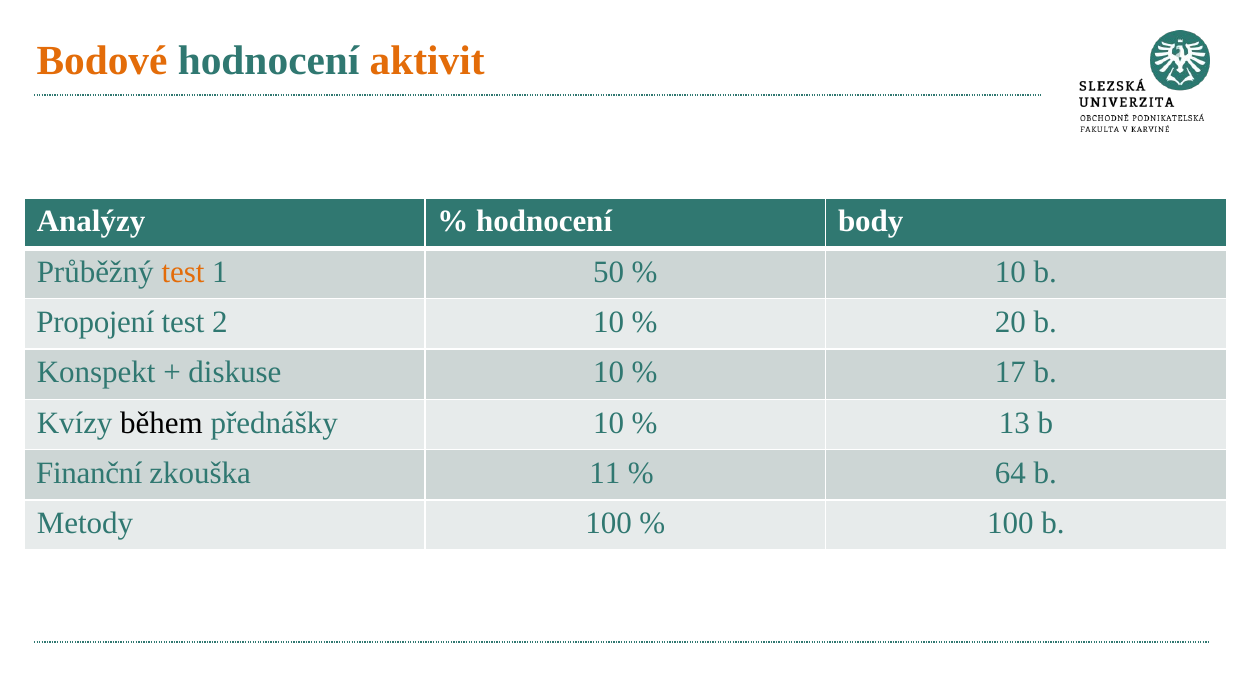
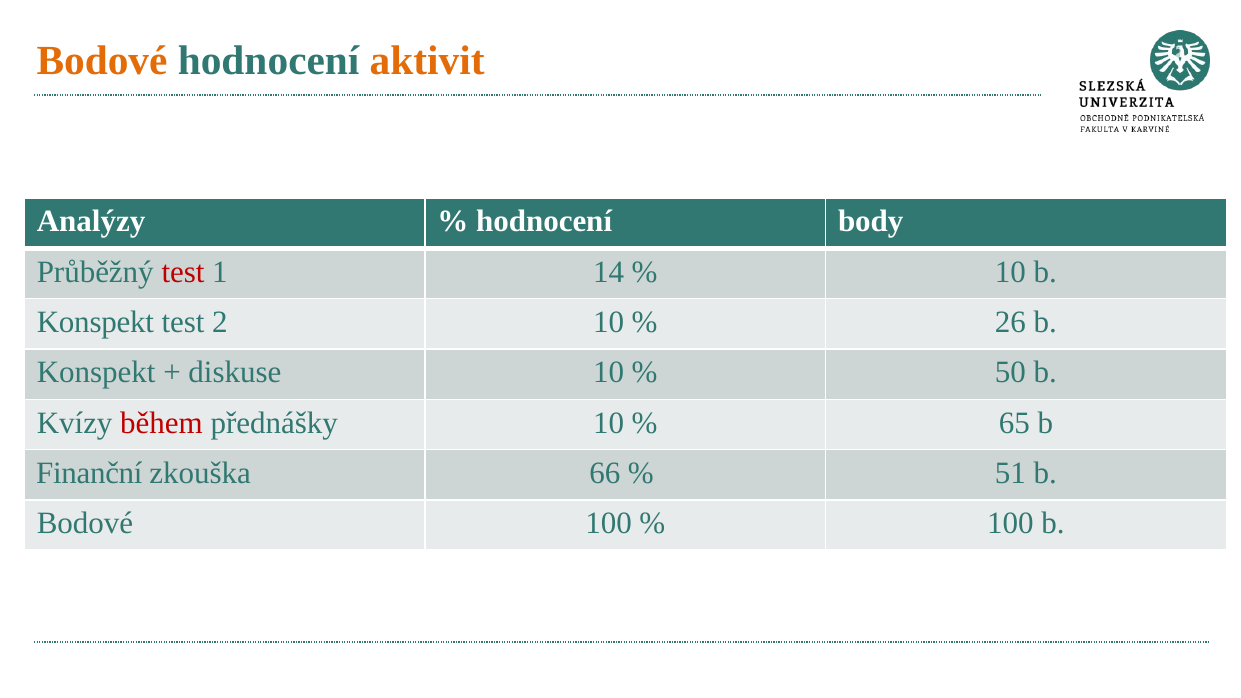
test at (183, 272) colour: orange -> red
50: 50 -> 14
Propojení at (95, 322): Propojení -> Konspekt
20: 20 -> 26
17: 17 -> 50
během colour: black -> red
13: 13 -> 65
11: 11 -> 66
64: 64 -> 51
Metody at (85, 524): Metody -> Bodové
